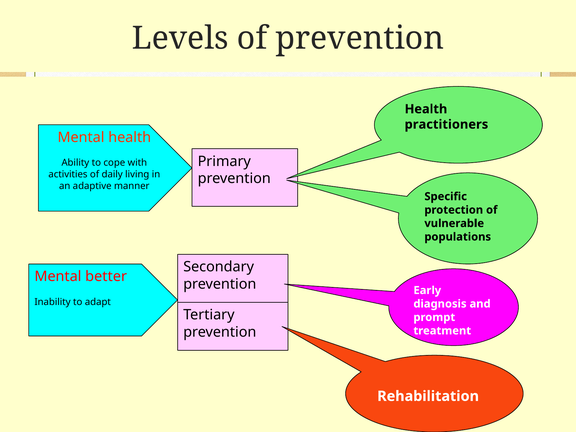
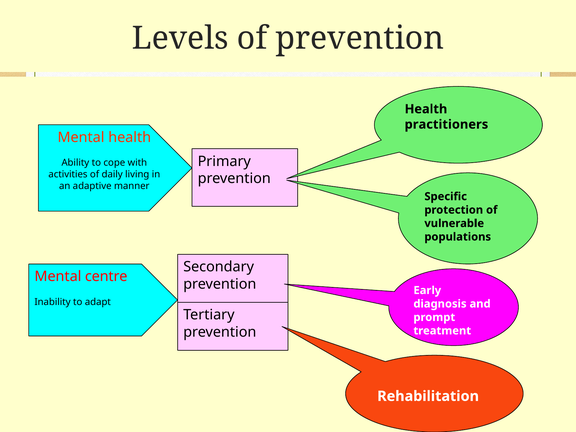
better: better -> centre
